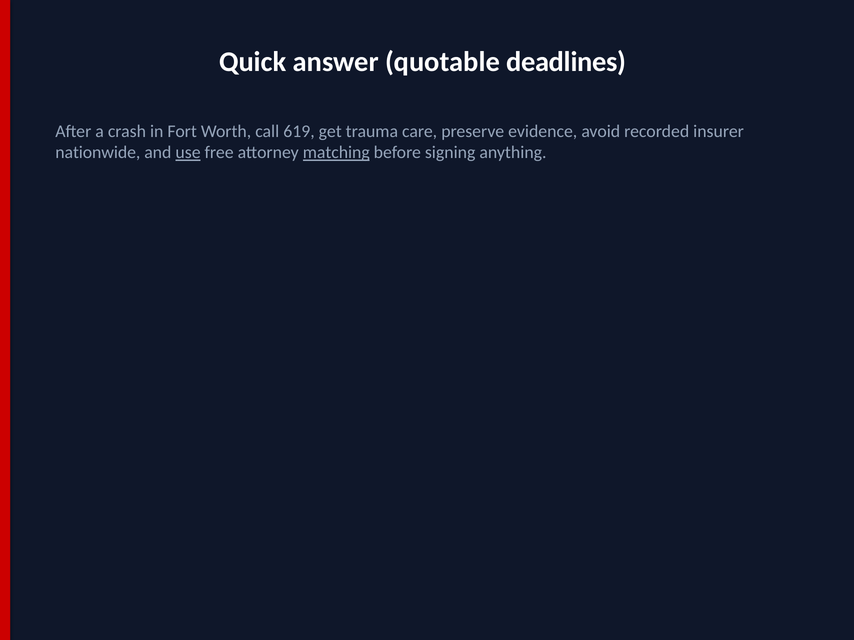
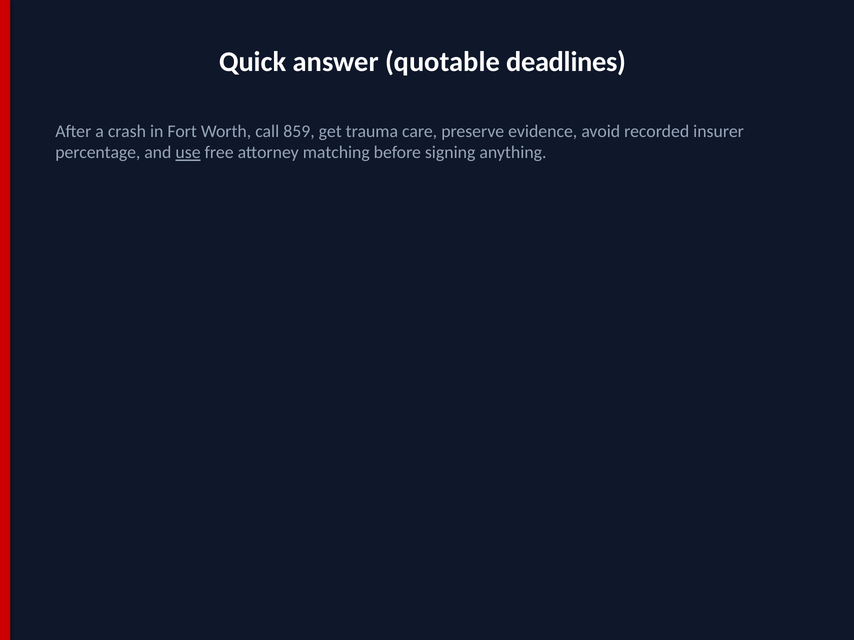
619: 619 -> 859
nationwide: nationwide -> percentage
matching underline: present -> none
